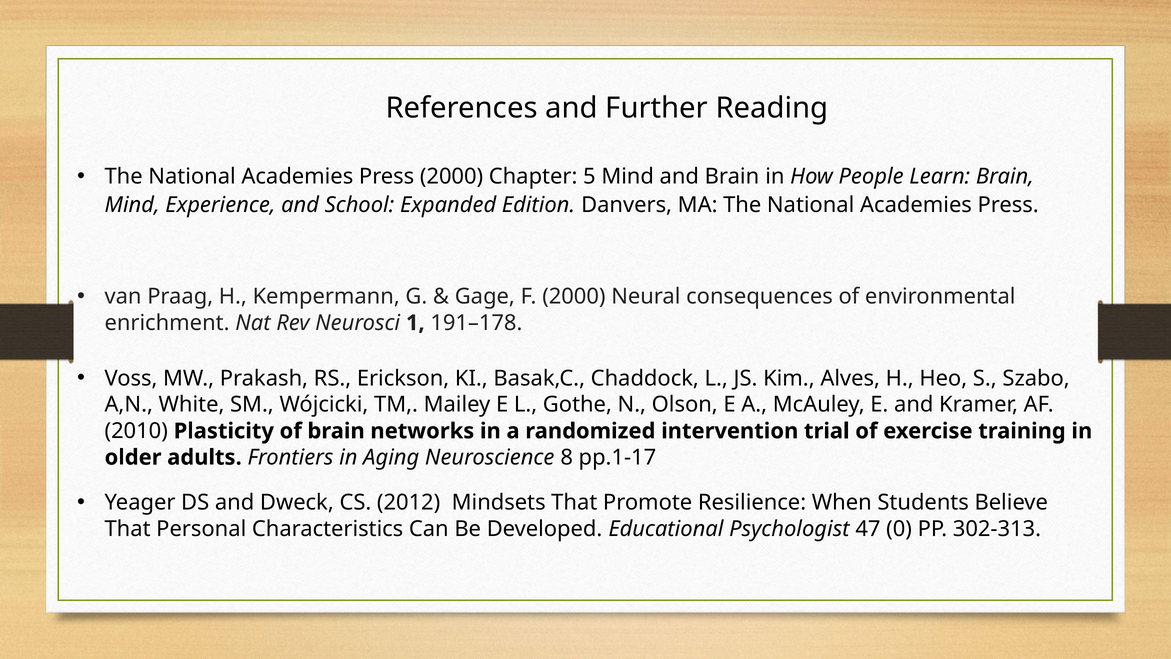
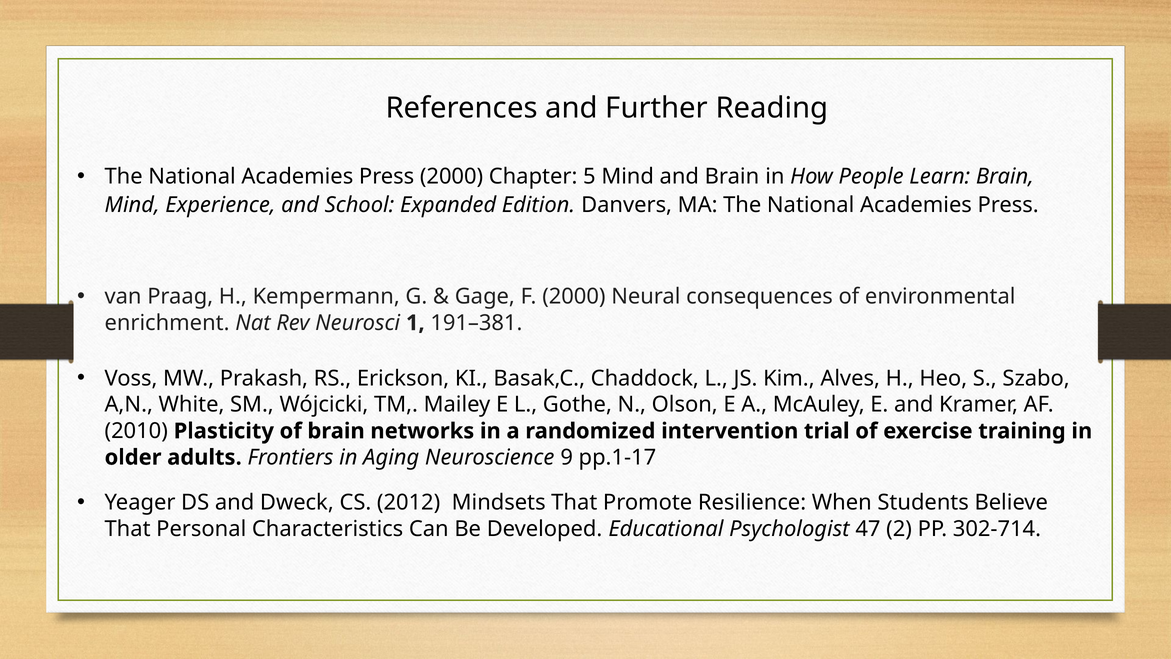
191–178: 191–178 -> 191–381
8: 8 -> 9
0: 0 -> 2
302-313: 302-313 -> 302-714
